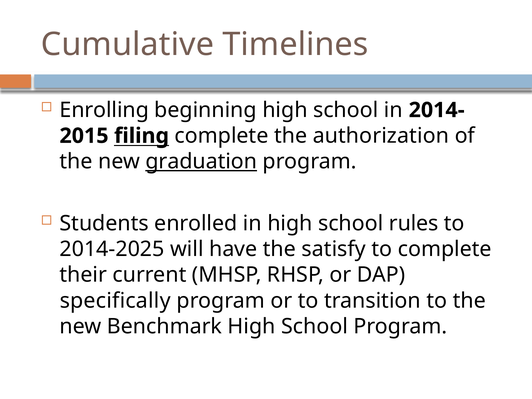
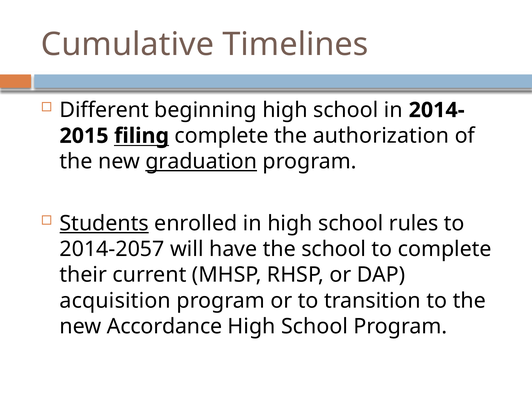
Enrolling: Enrolling -> Different
Students underline: none -> present
2014-2025: 2014-2025 -> 2014-2057
the satisfy: satisfy -> school
specifically: specifically -> acquisition
Benchmark: Benchmark -> Accordance
